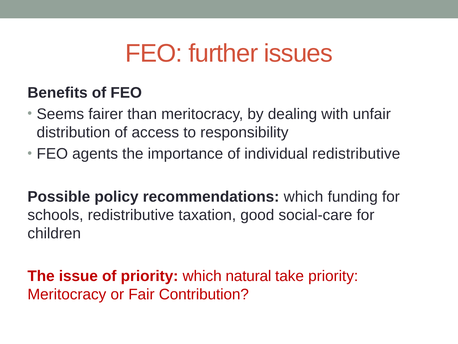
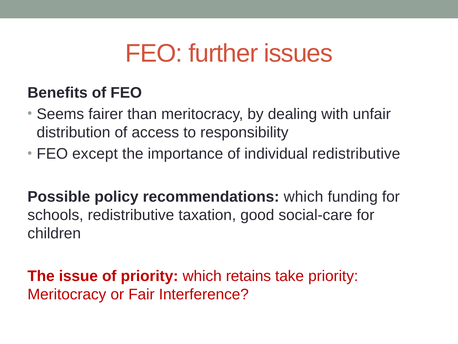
agents: agents -> except
natural: natural -> retains
Contribution: Contribution -> Interference
